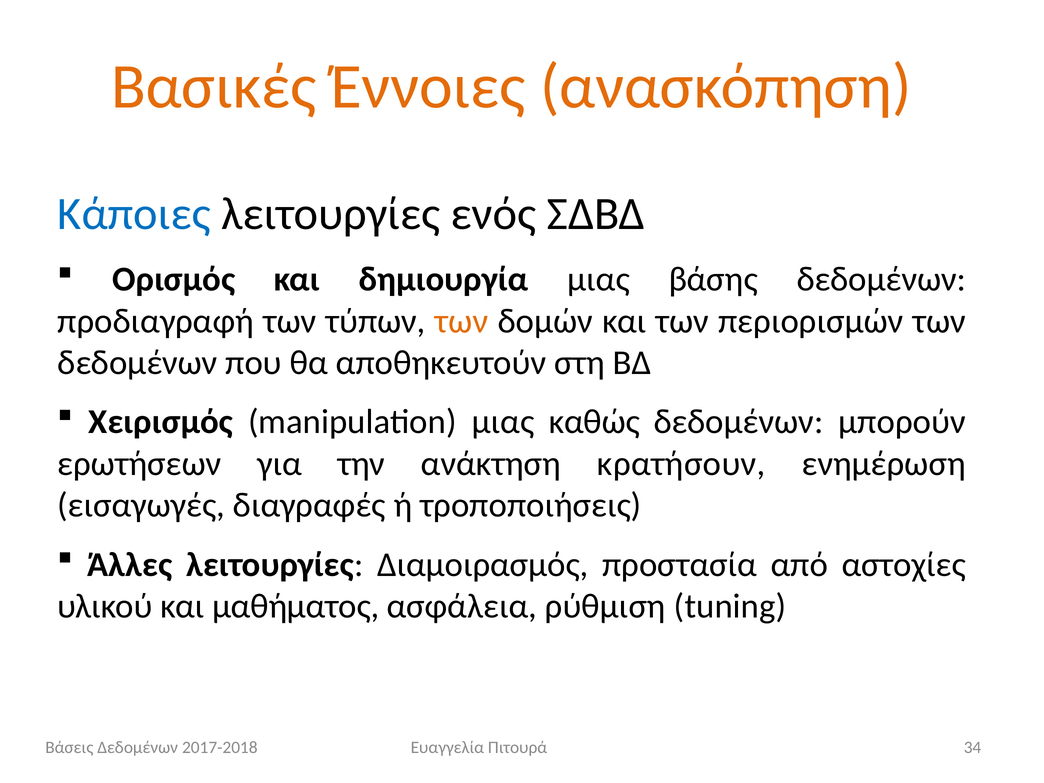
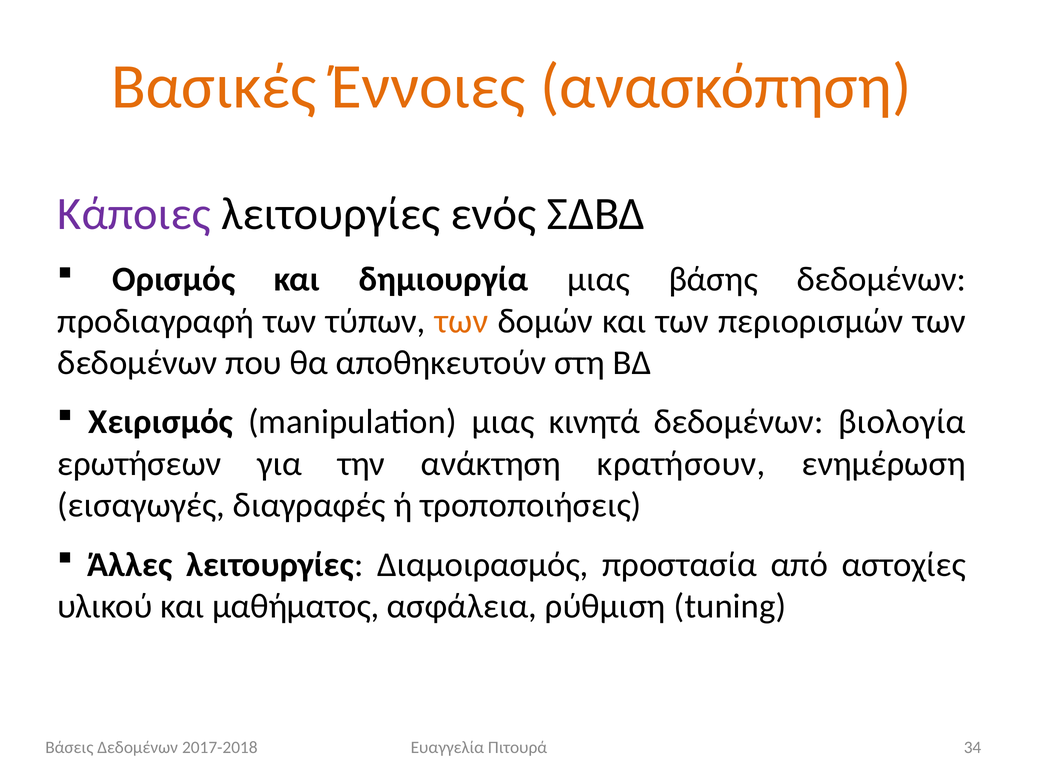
Κάποιες colour: blue -> purple
καθώς: καθώς -> κινητά
μπορούν: μπορούν -> βιολογία
